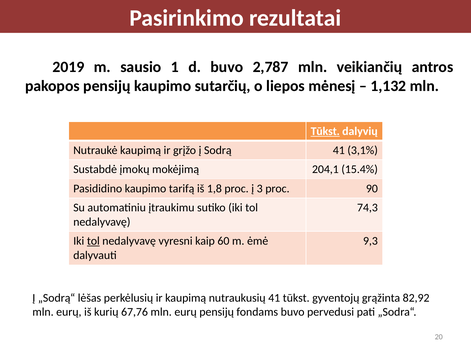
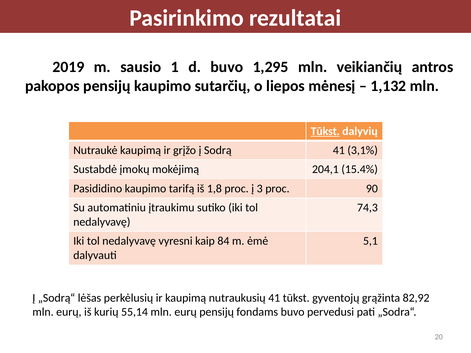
2,787: 2,787 -> 1,295
tol at (93, 241) underline: present -> none
60: 60 -> 84
9,3: 9,3 -> 5,1
67,76: 67,76 -> 55,14
